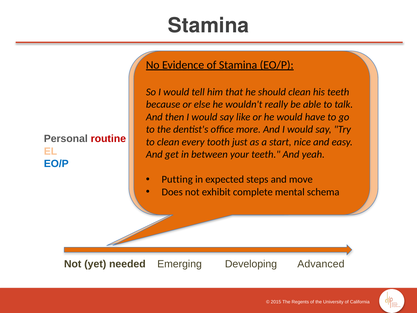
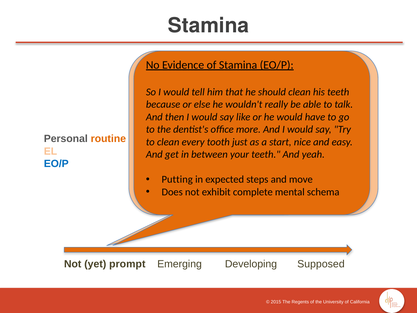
routine colour: red -> orange
needed: needed -> prompt
Advanced: Advanced -> Supposed
